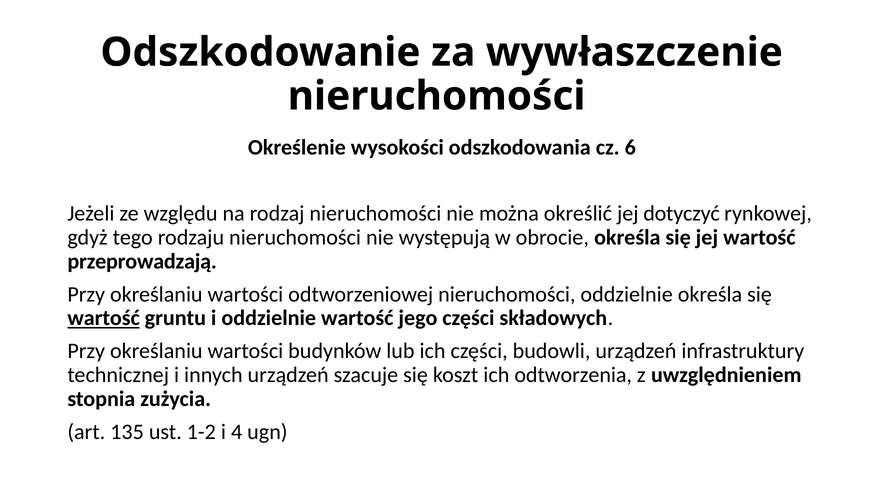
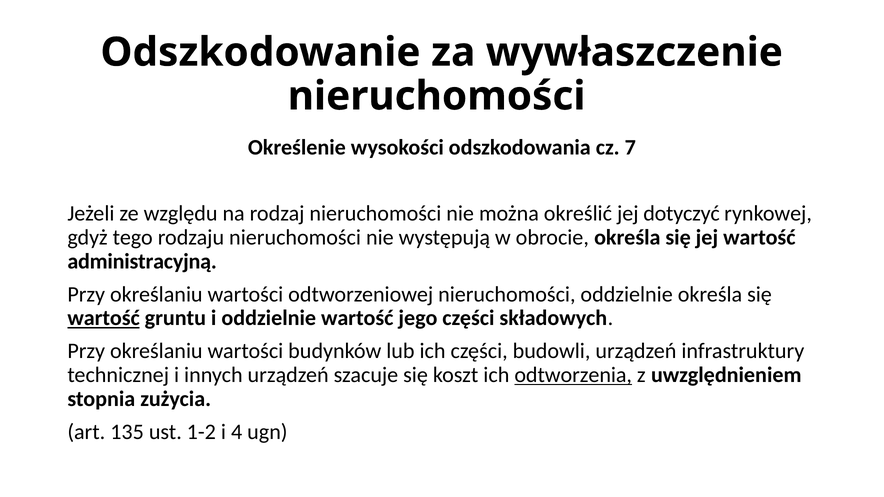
6: 6 -> 7
przeprowadzają: przeprowadzają -> administracyjną
odtworzenia underline: none -> present
